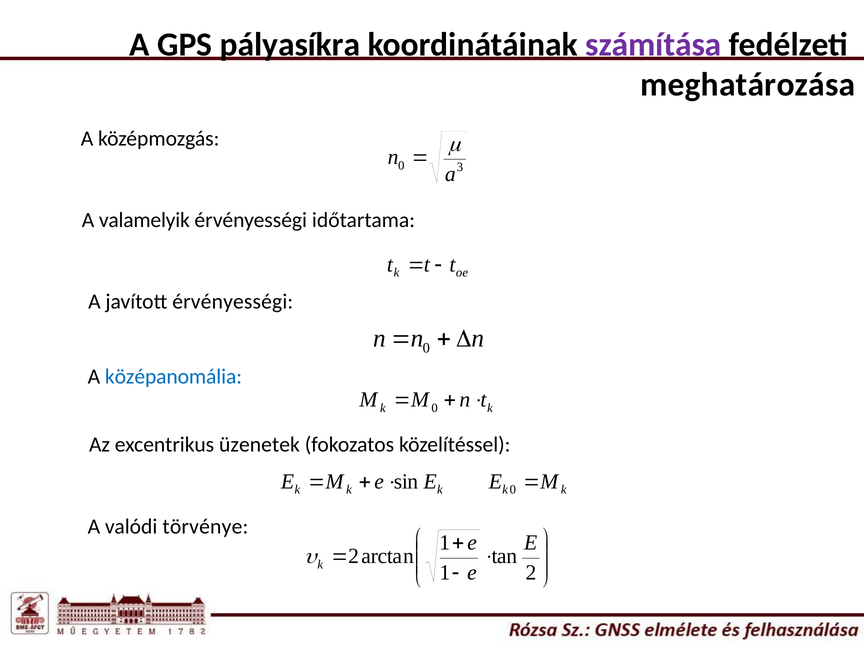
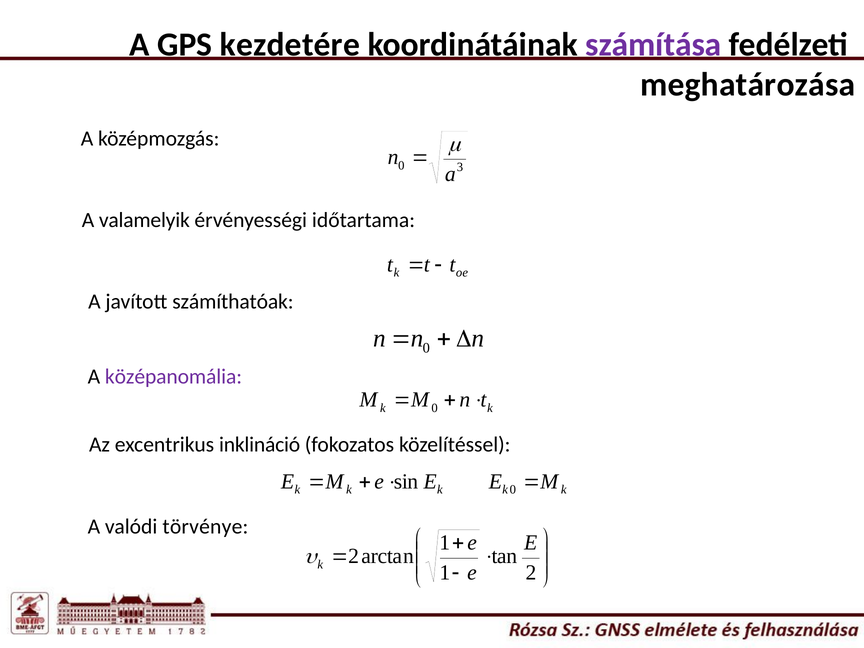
pályasíkra: pályasíkra -> kezdetére
javított érvényességi: érvényességi -> számíthatóak
középanomália colour: blue -> purple
üzenetek: üzenetek -> inklináció
